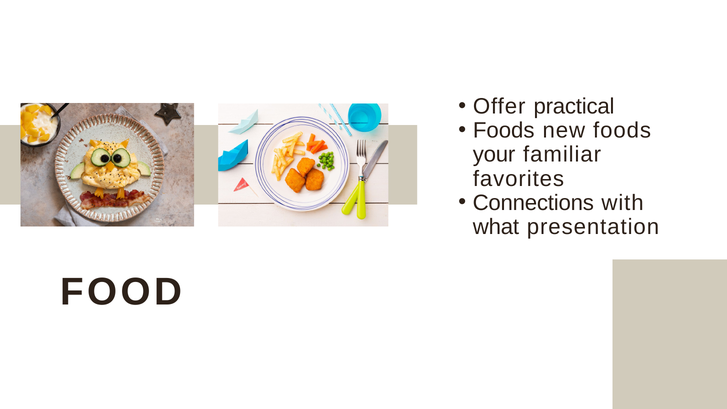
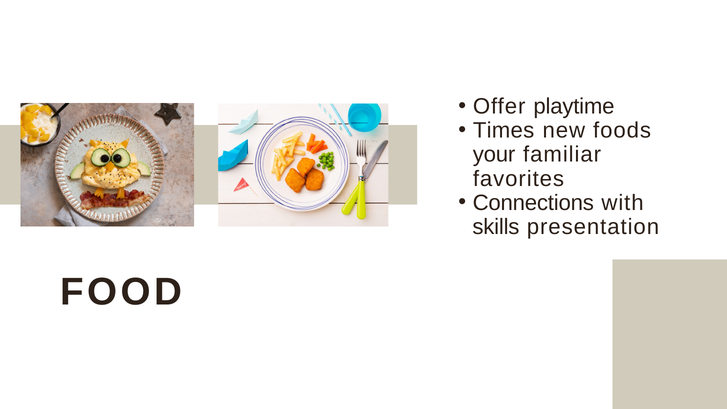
practical: practical -> playtime
Foods at (504, 131): Foods -> Times
what: what -> skills
